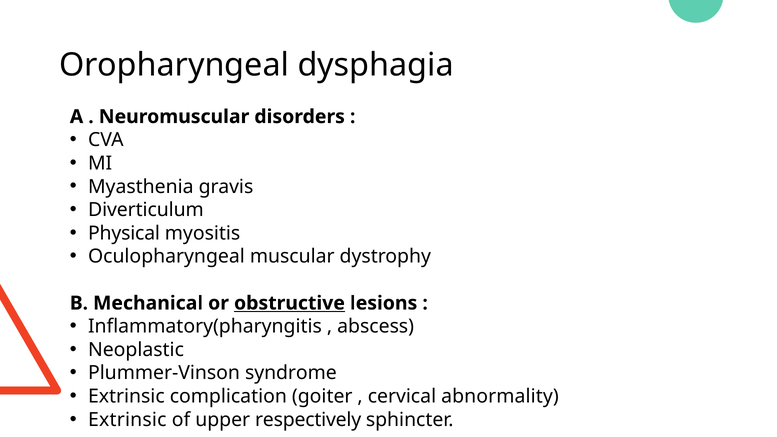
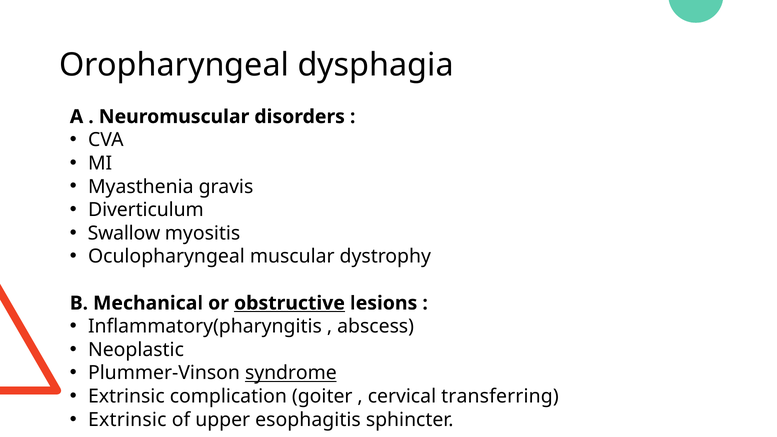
Physical: Physical -> Swallow
syndrome underline: none -> present
abnormality: abnormality -> transferring
respectively: respectively -> esophagitis
